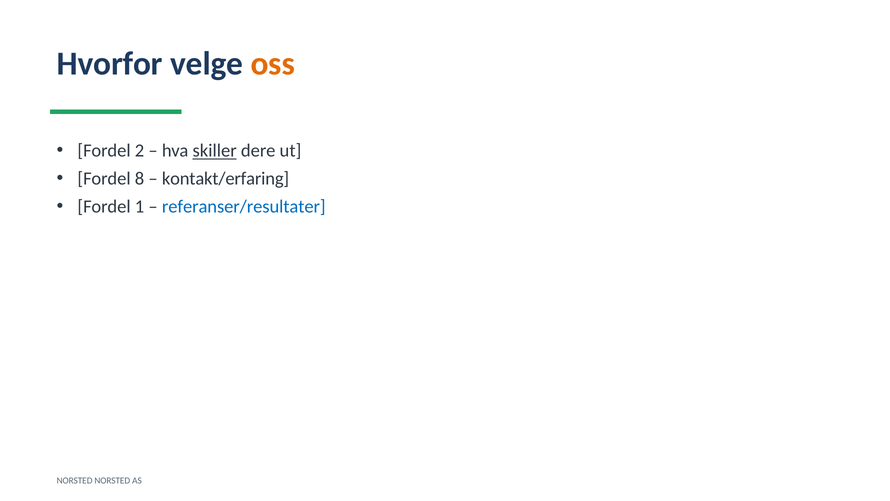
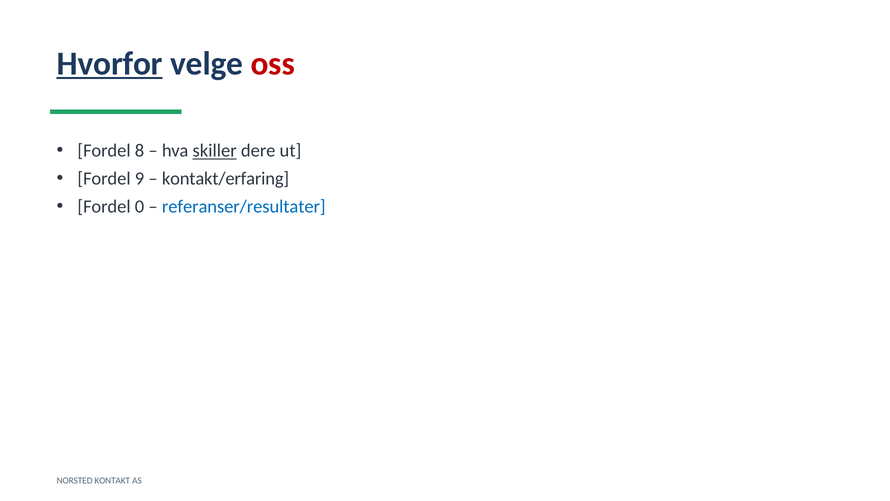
Hvorfor underline: none -> present
oss colour: orange -> red
2: 2 -> 8
8: 8 -> 9
1: 1 -> 0
NORSTED NORSTED: NORSTED -> KONTAKT
